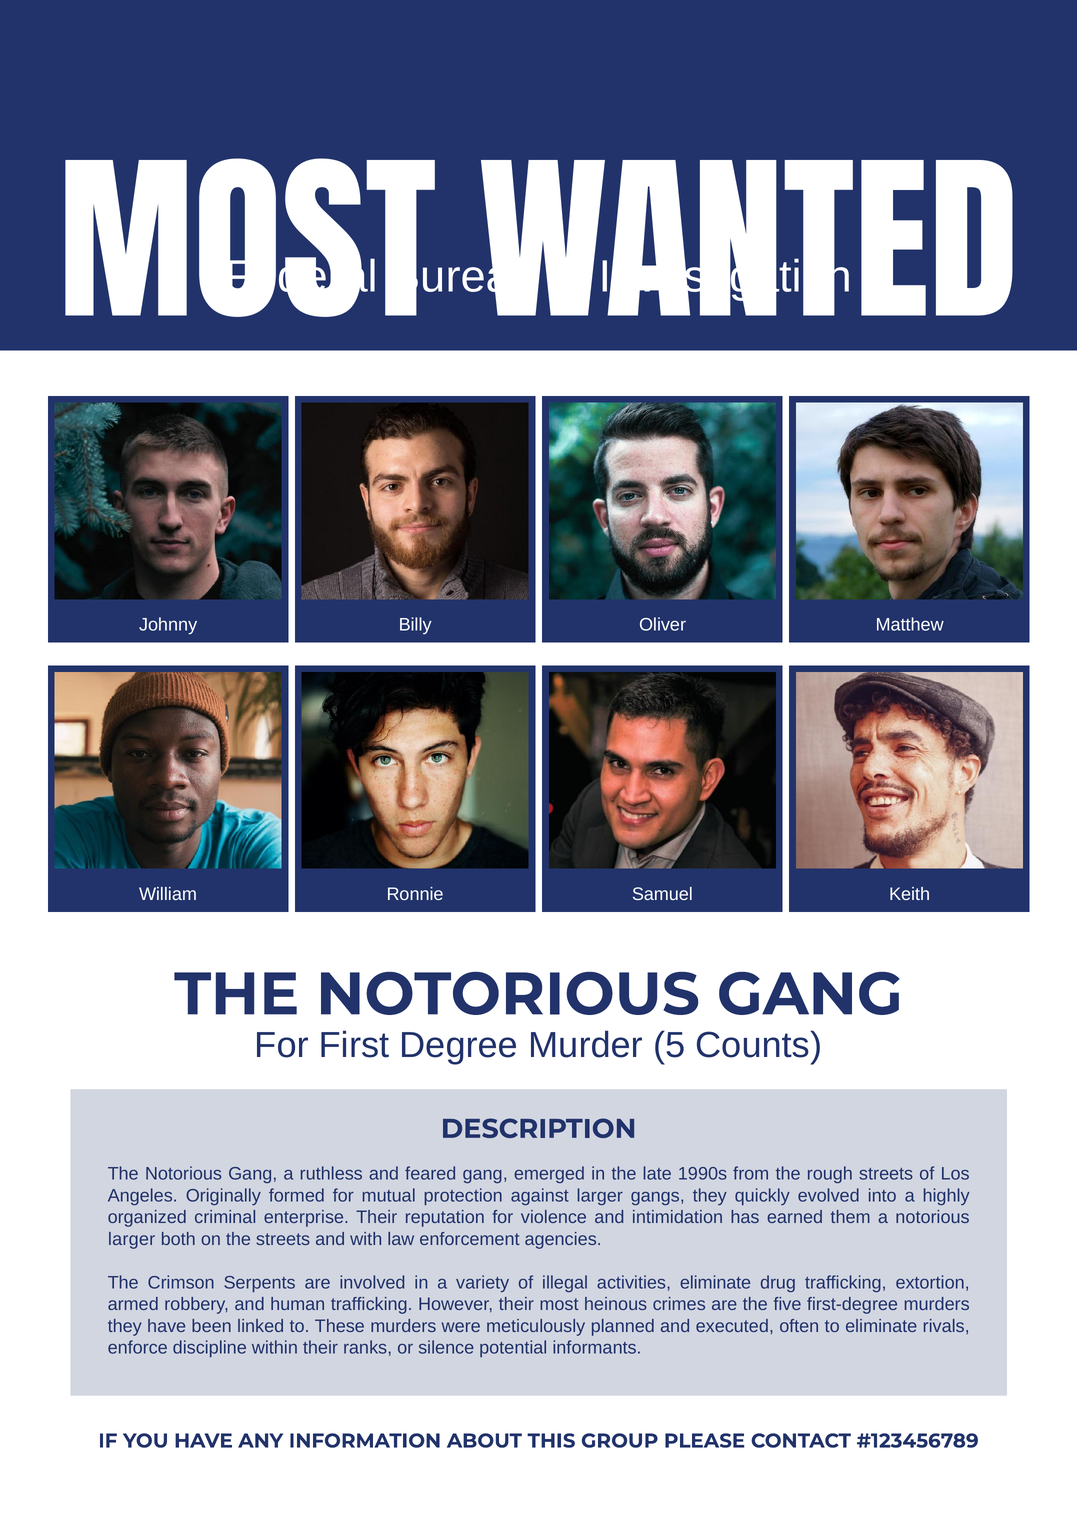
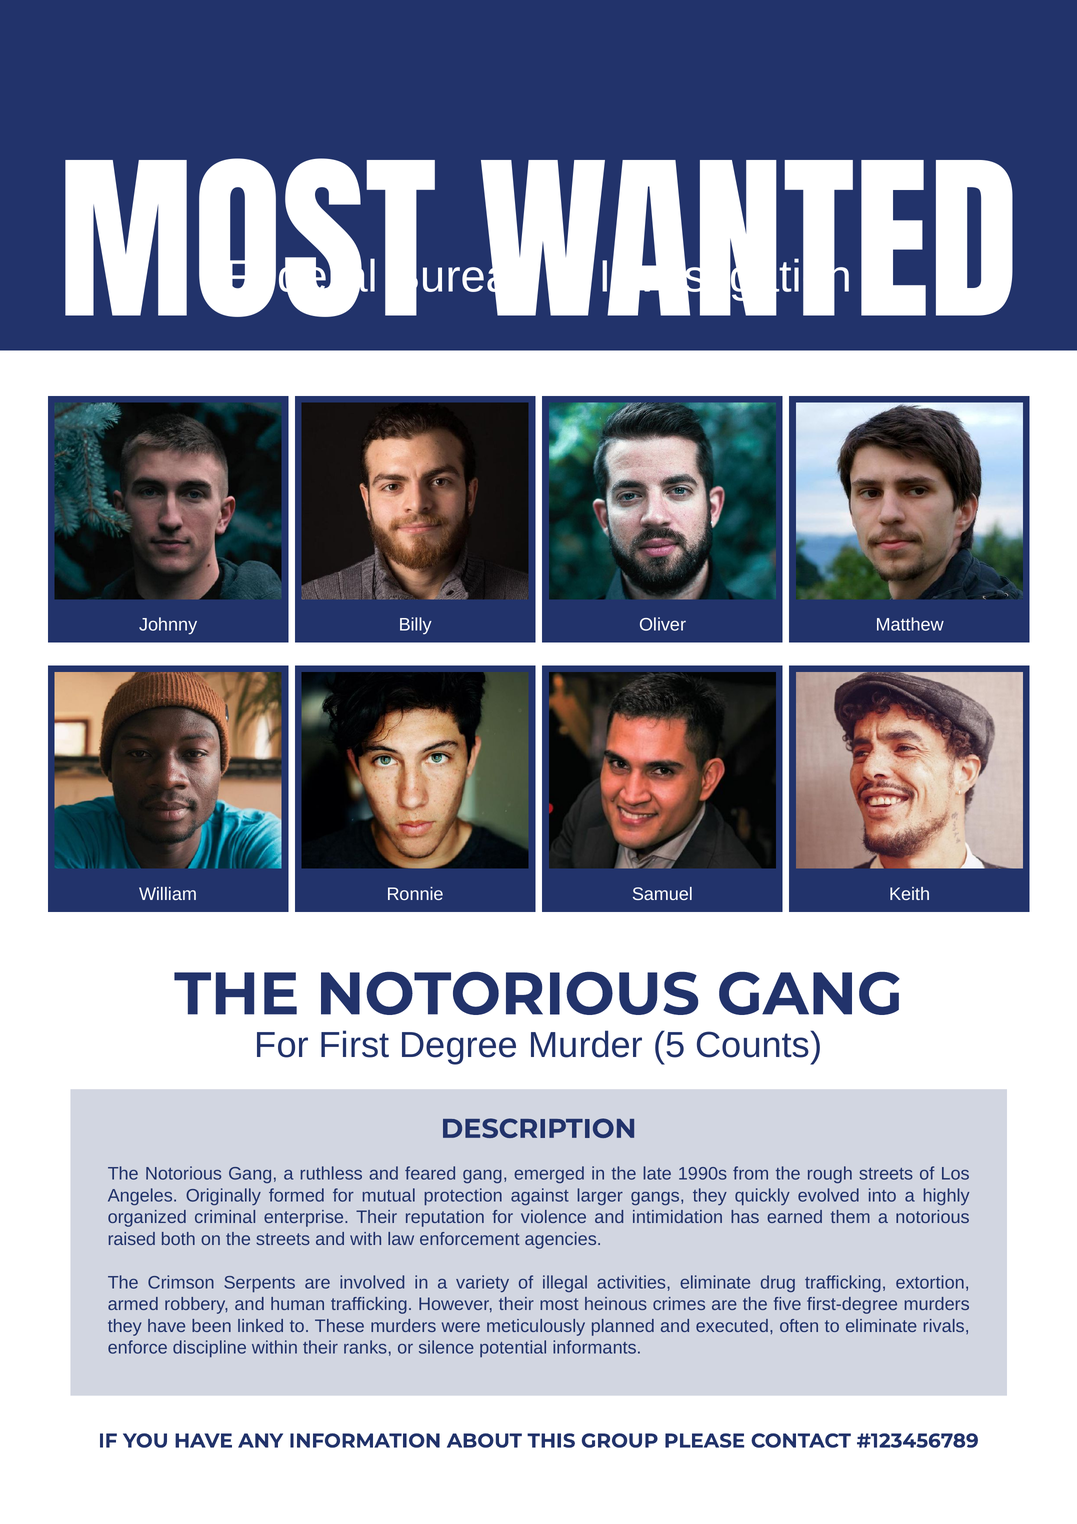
larger at (132, 1239): larger -> raised
